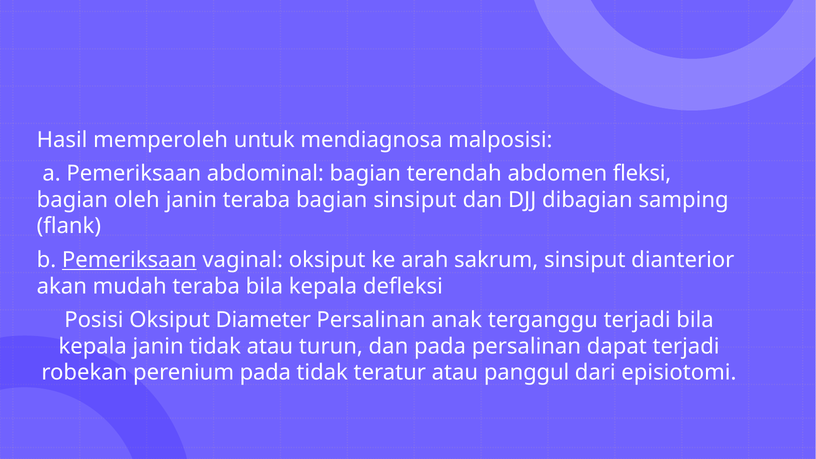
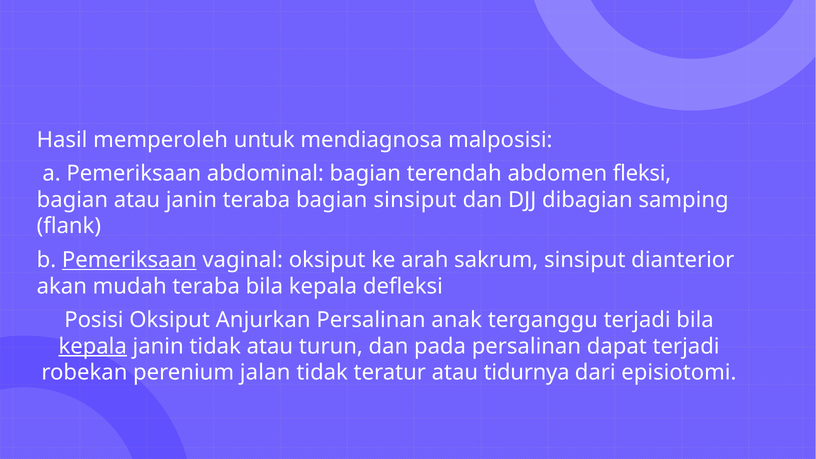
bagian oleh: oleh -> atau
Diameter: Diameter -> Anjurkan
kepala at (93, 346) underline: none -> present
perenium pada: pada -> jalan
panggul: panggul -> tidurnya
